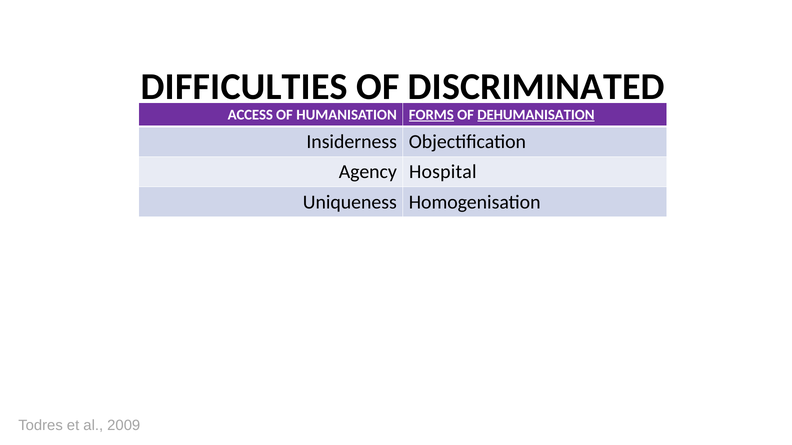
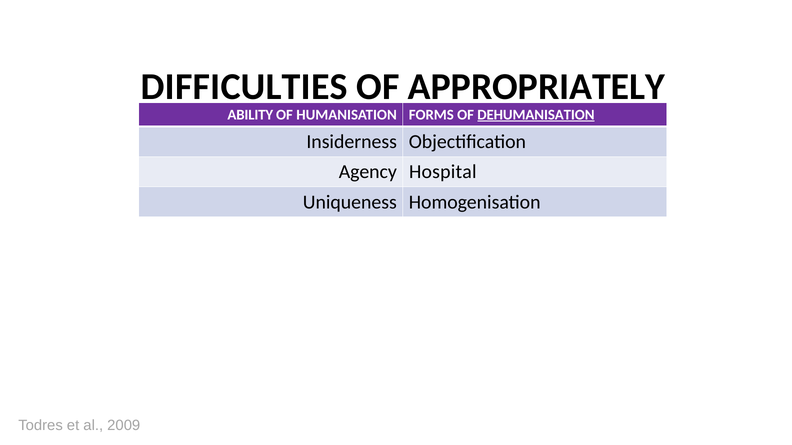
DISCRIMINATED: DISCRIMINATED -> APPROPRIATELY
ACCESS: ACCESS -> ABILITY
FORMS underline: present -> none
